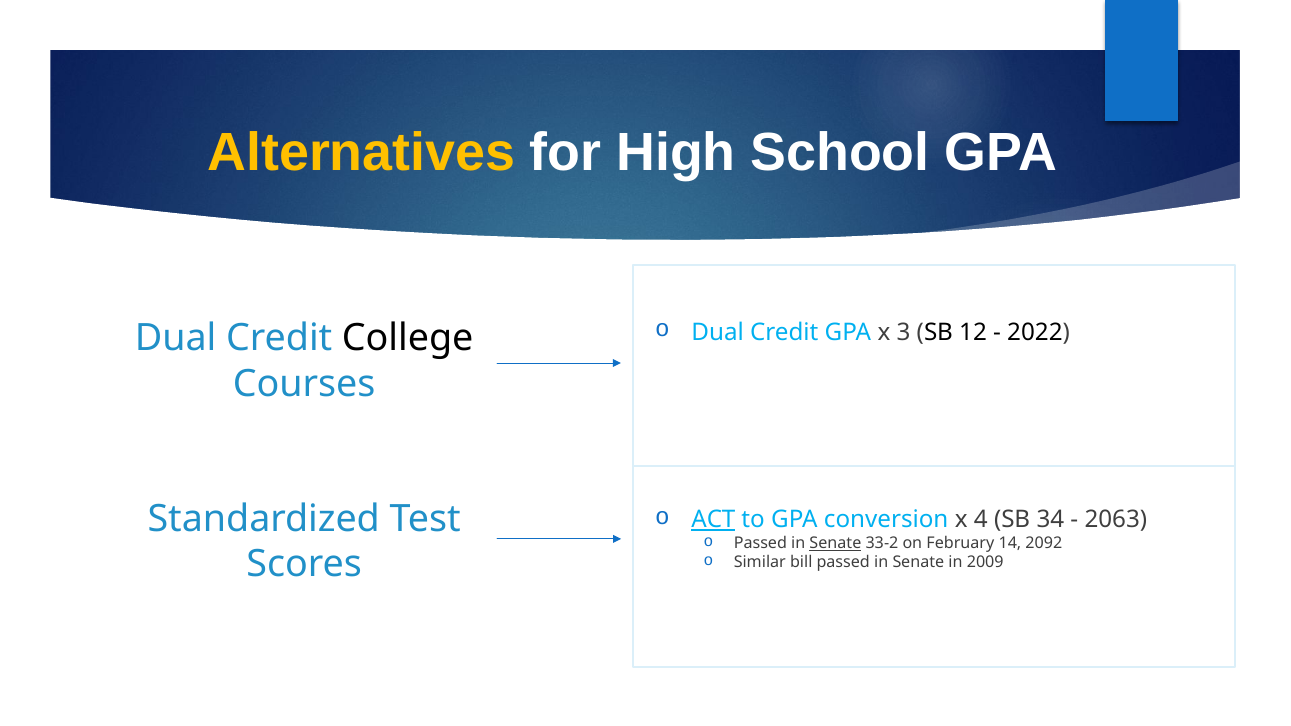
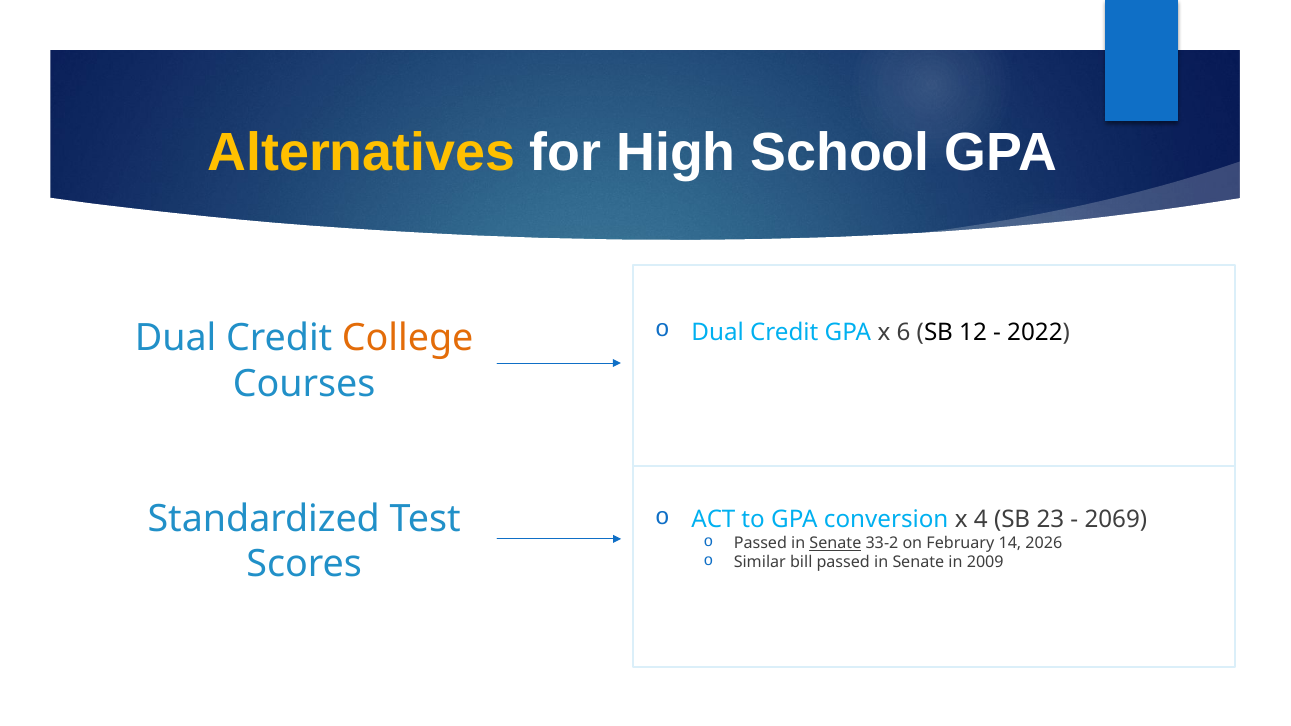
3: 3 -> 6
College colour: black -> orange
ACT underline: present -> none
34: 34 -> 23
2063: 2063 -> 2069
2092: 2092 -> 2026
